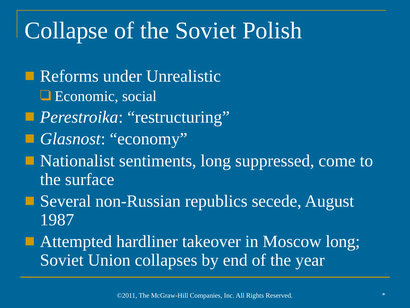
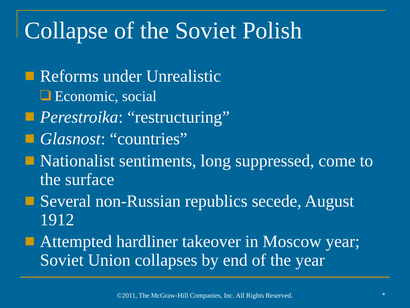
economy: economy -> countries
1987: 1987 -> 1912
Moscow long: long -> year
